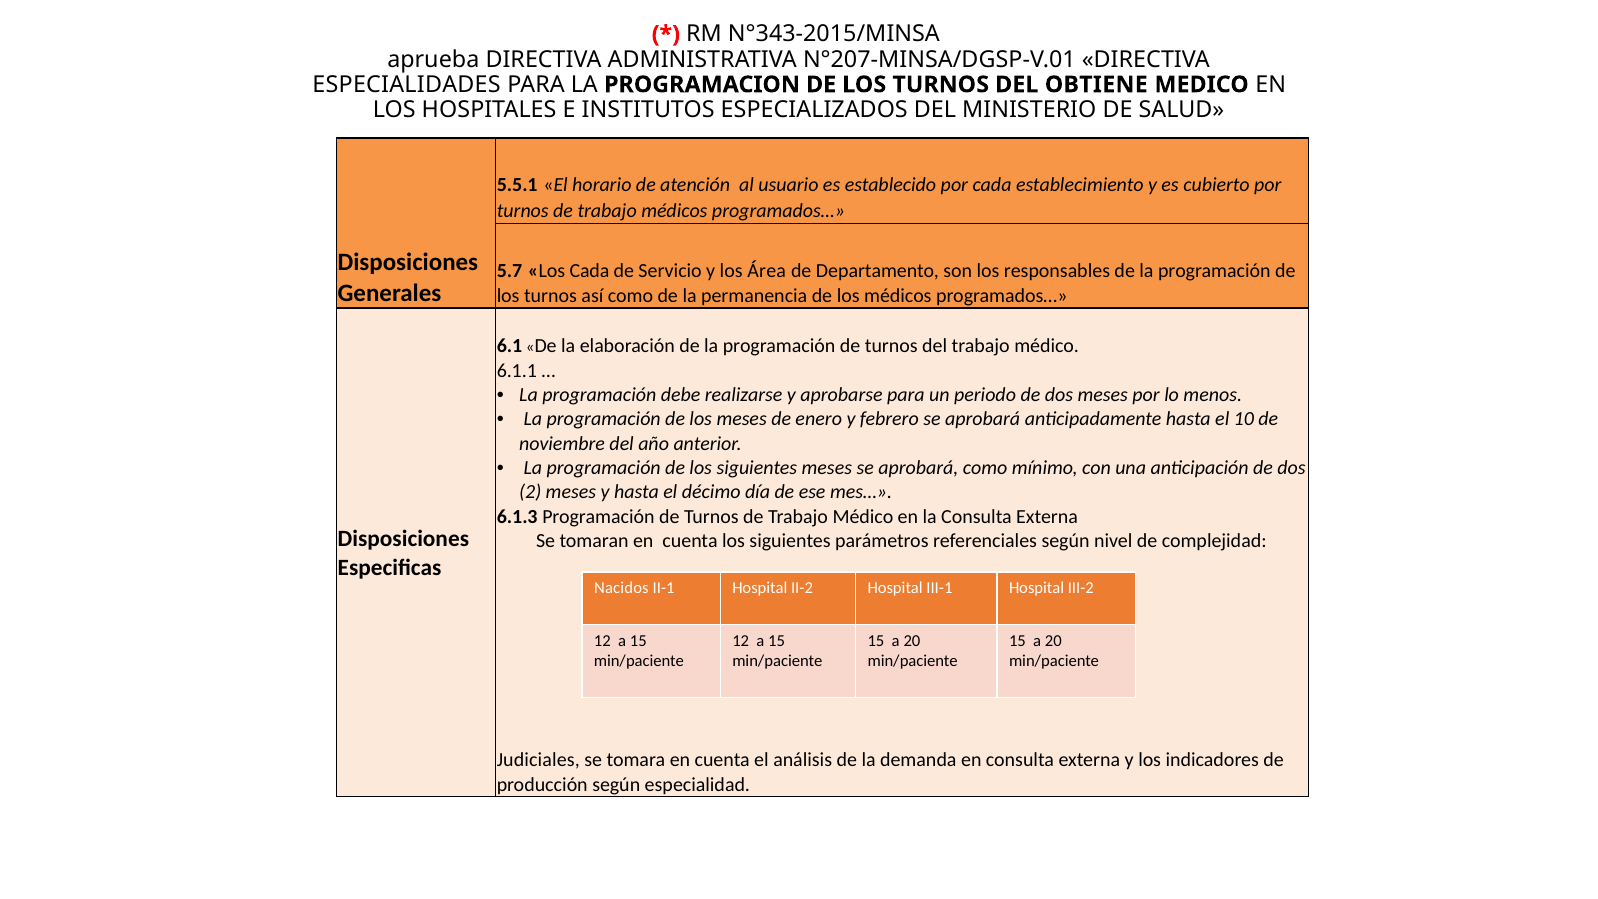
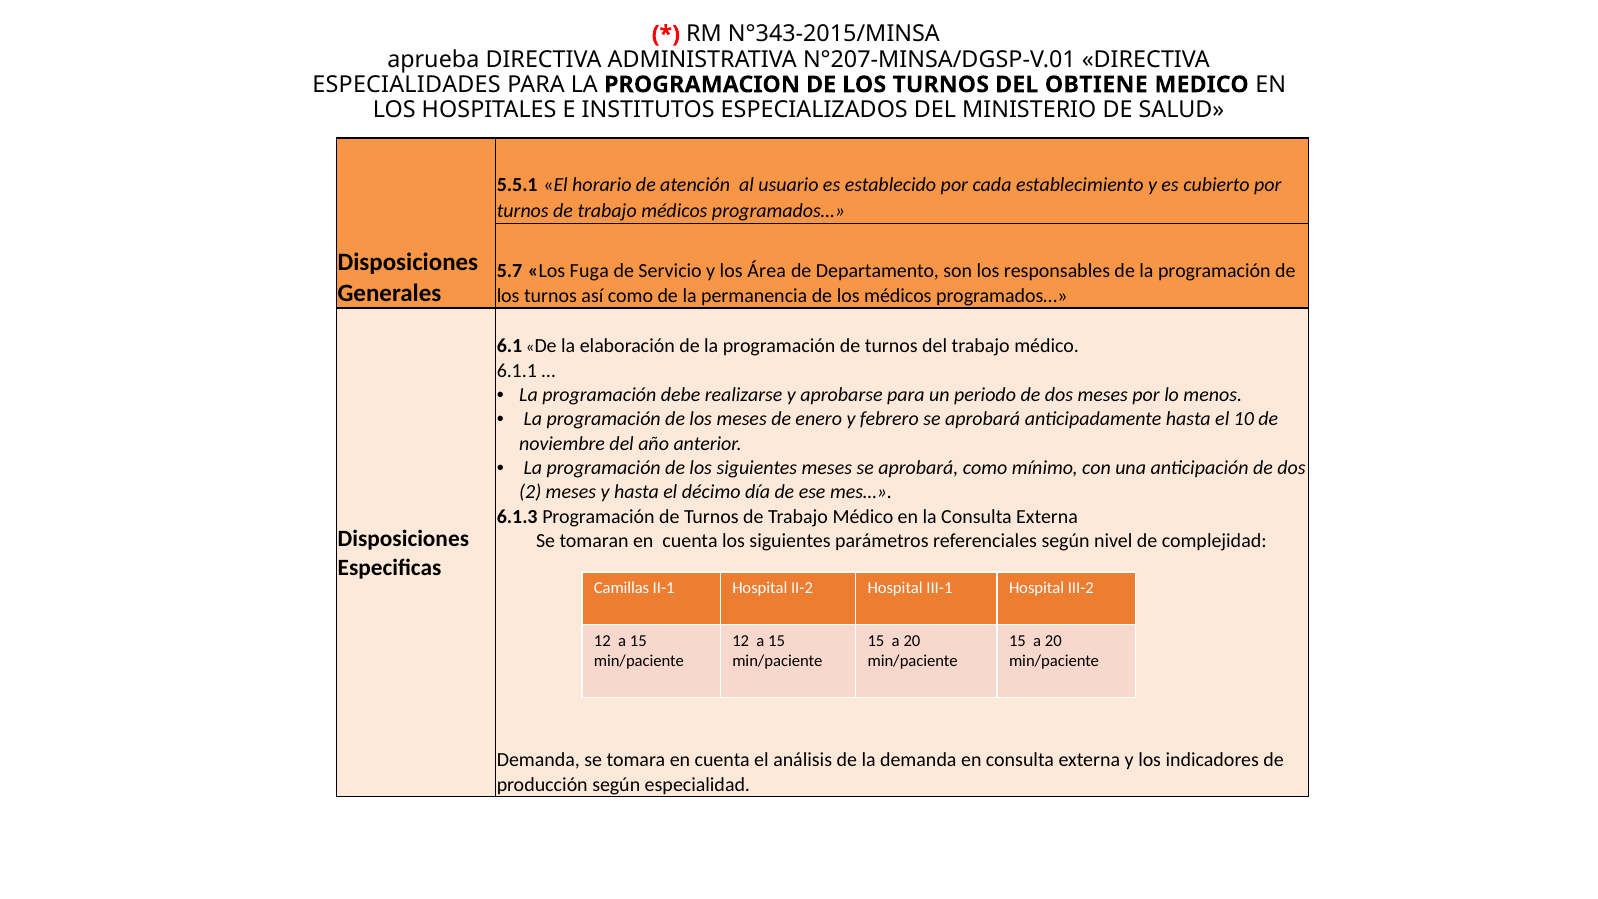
Los Cada: Cada -> Fuga
Nacidos: Nacidos -> Camillas
Judiciales at (538, 760): Judiciales -> Demanda
